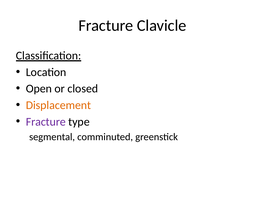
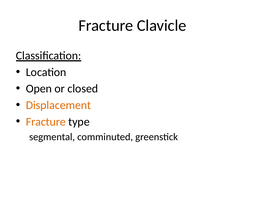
Fracture at (46, 122) colour: purple -> orange
